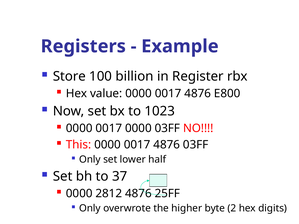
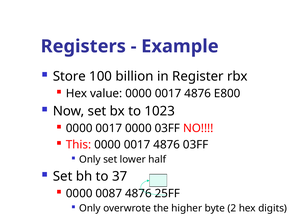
2812: 2812 -> 0087
